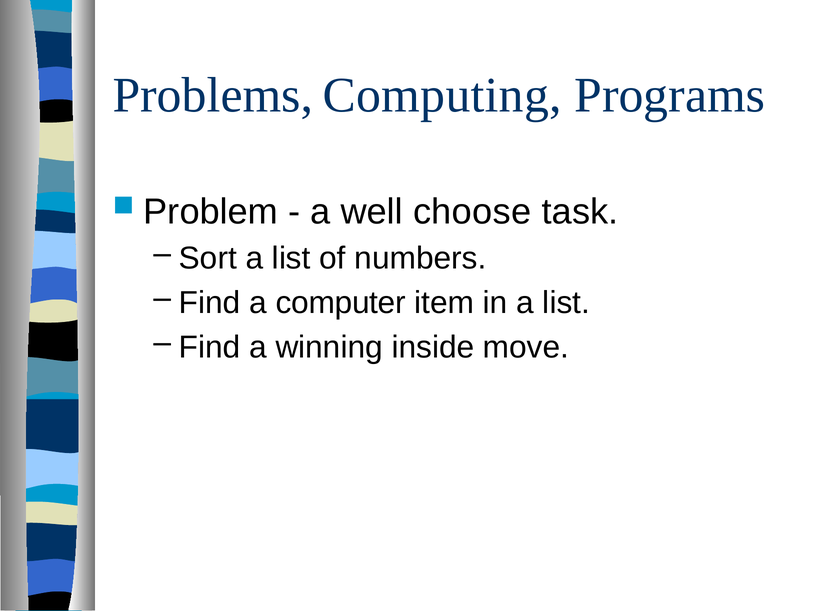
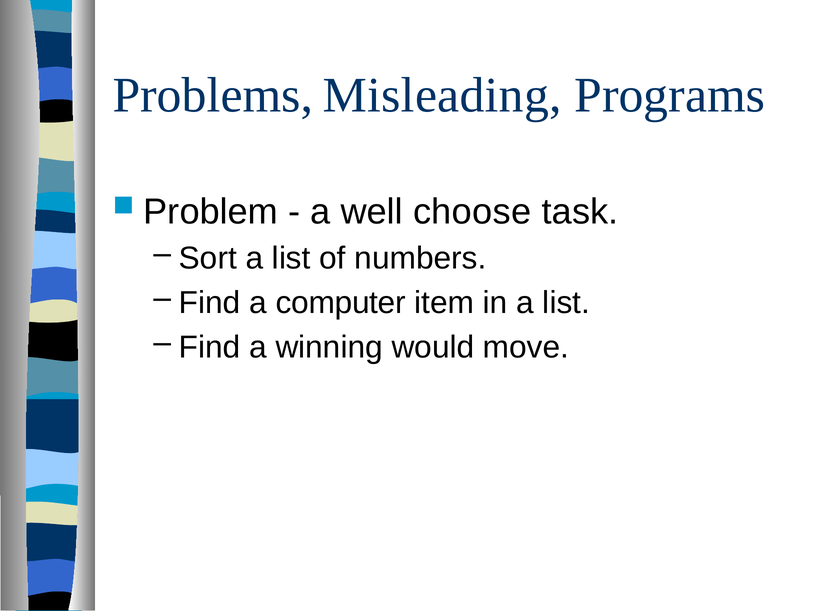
Computing: Computing -> Misleading
inside: inside -> would
